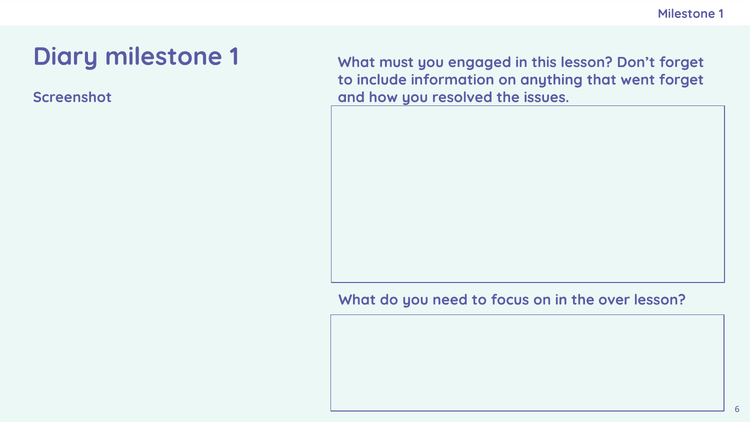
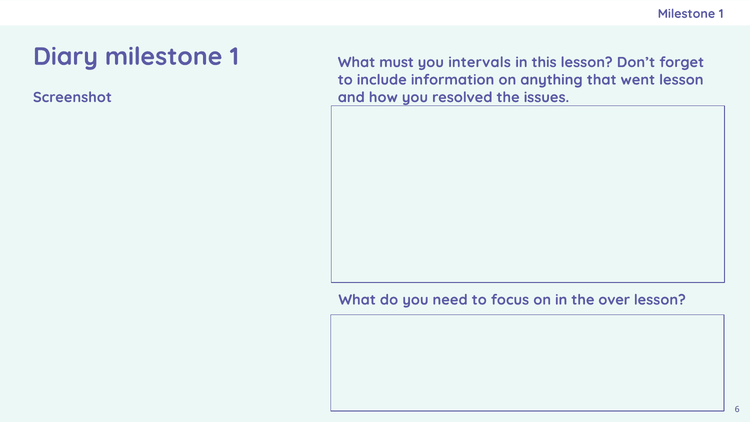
engaged: engaged -> intervals
went forget: forget -> lesson
